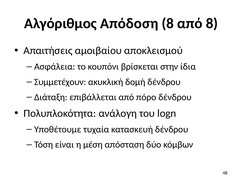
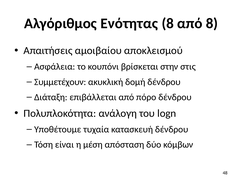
Απόδοση: Απόδοση -> Ενότητας
ίδια: ίδια -> στις
